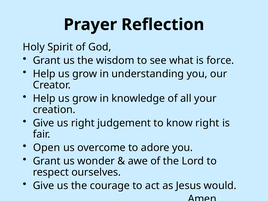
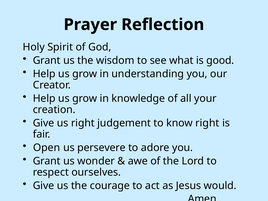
force: force -> good
overcome: overcome -> persevere
